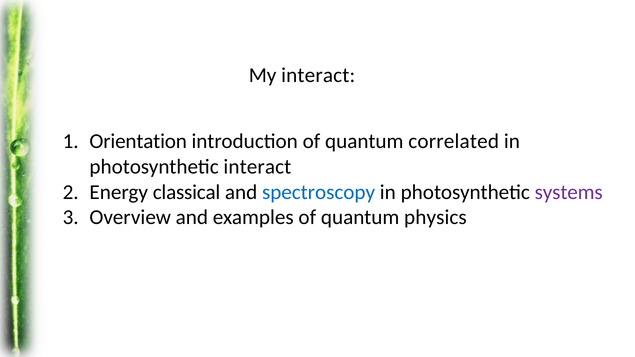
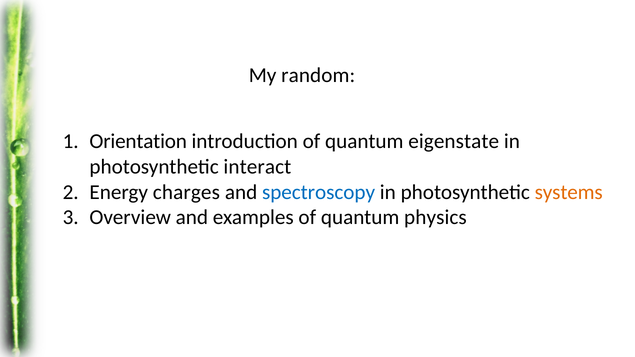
My interact: interact -> random
correlated: correlated -> eigenstate
classical: classical -> charges
systems colour: purple -> orange
